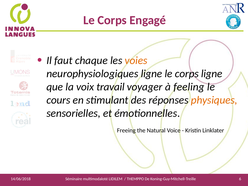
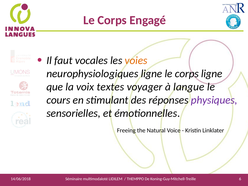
chaque: chaque -> vocales
travail: travail -> textes
feeling: feeling -> langue
physiques colour: orange -> purple
